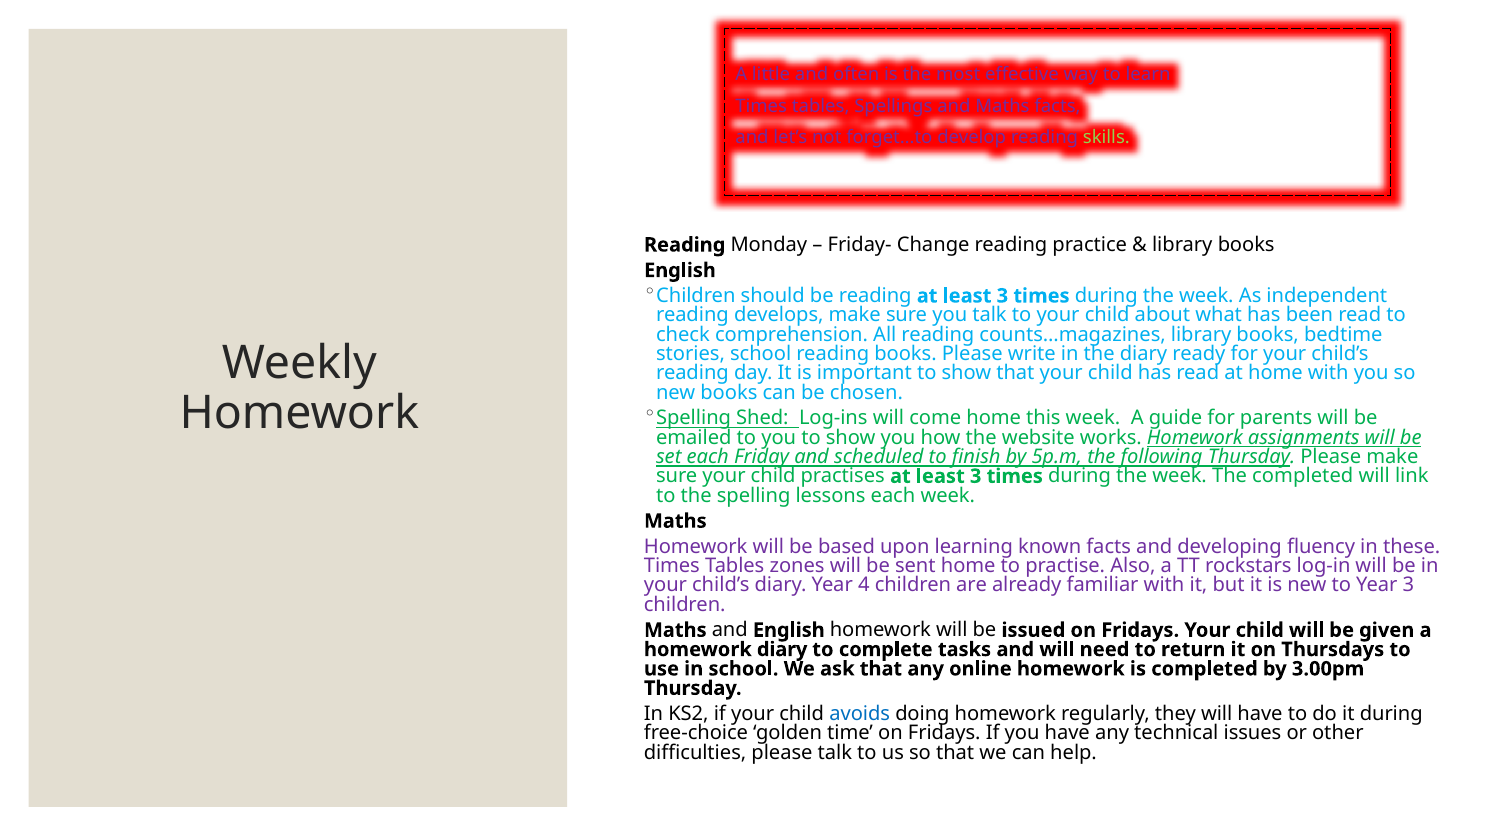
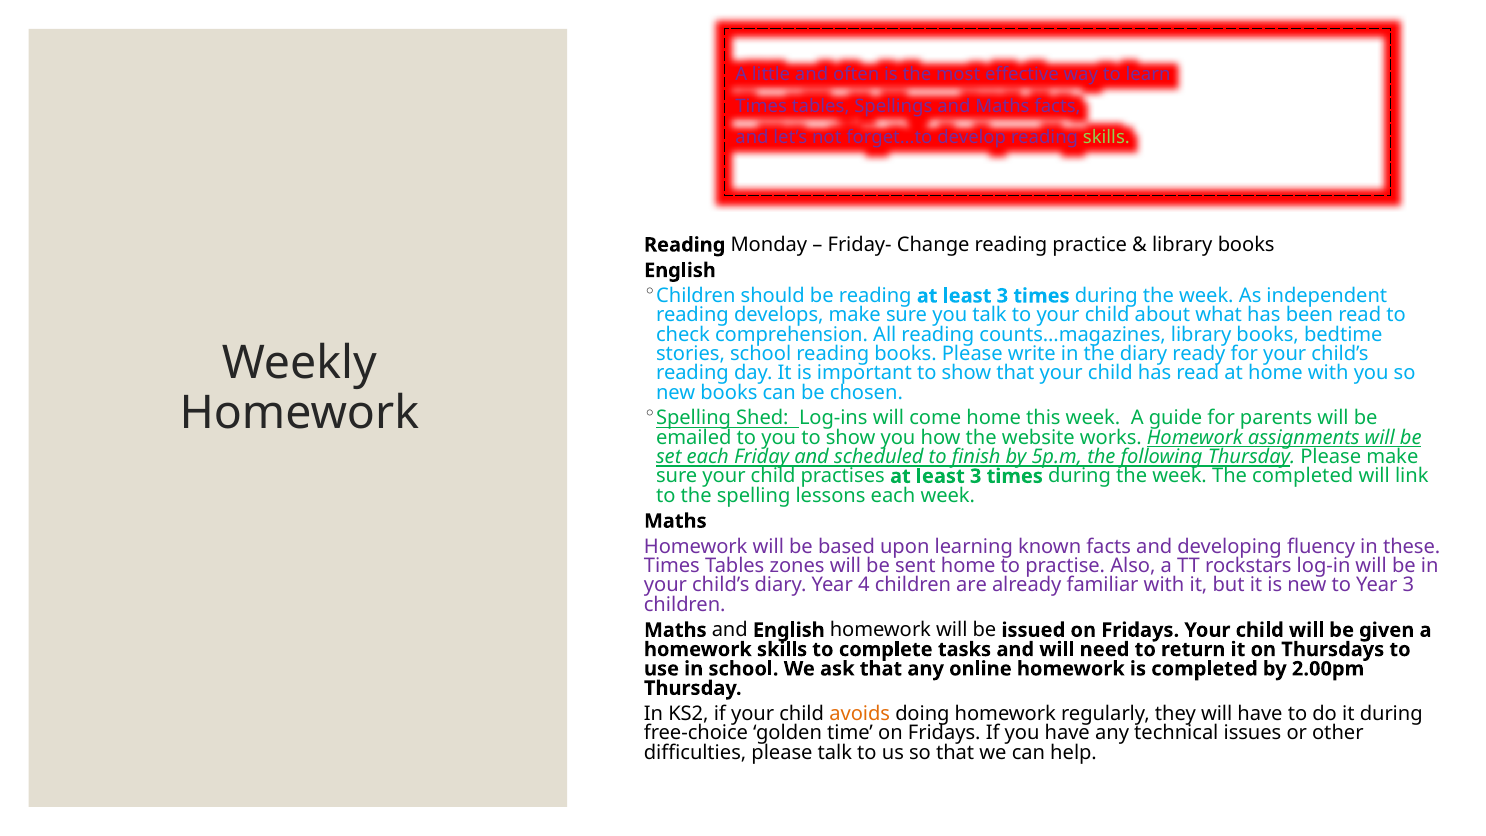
homework diary: diary -> skills
3.00pm: 3.00pm -> 2.00pm
avoids colour: blue -> orange
